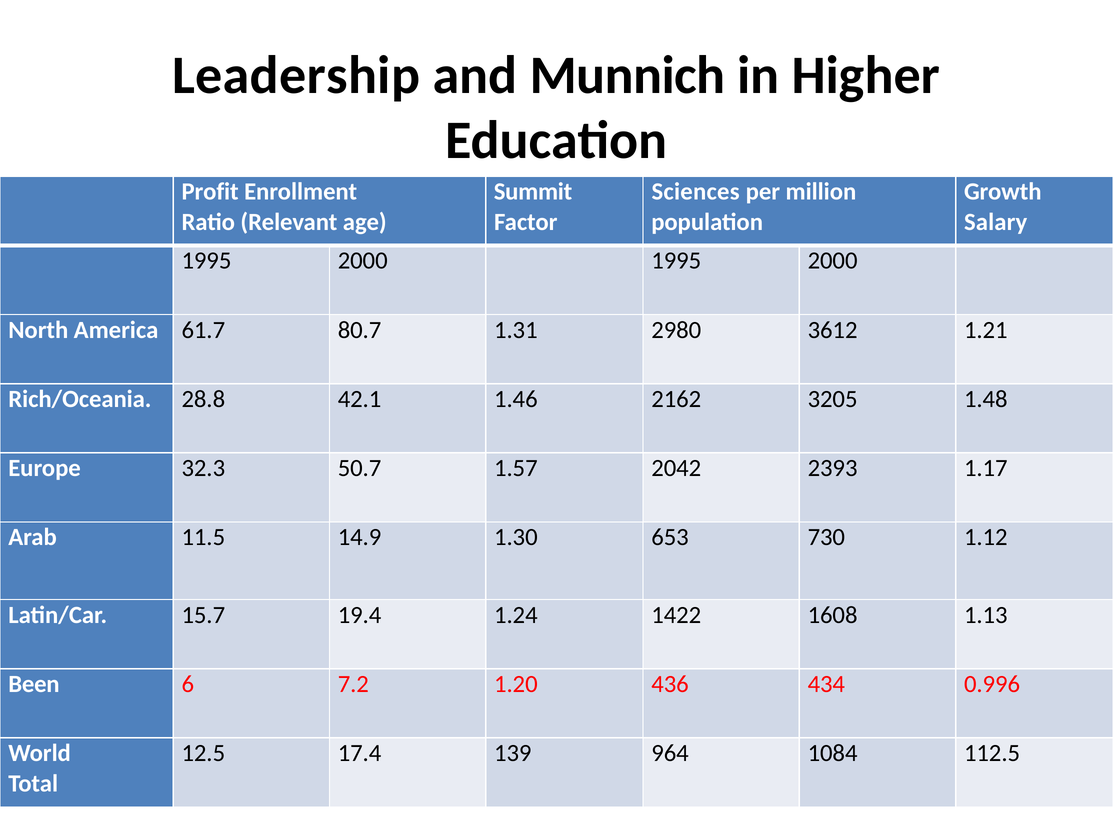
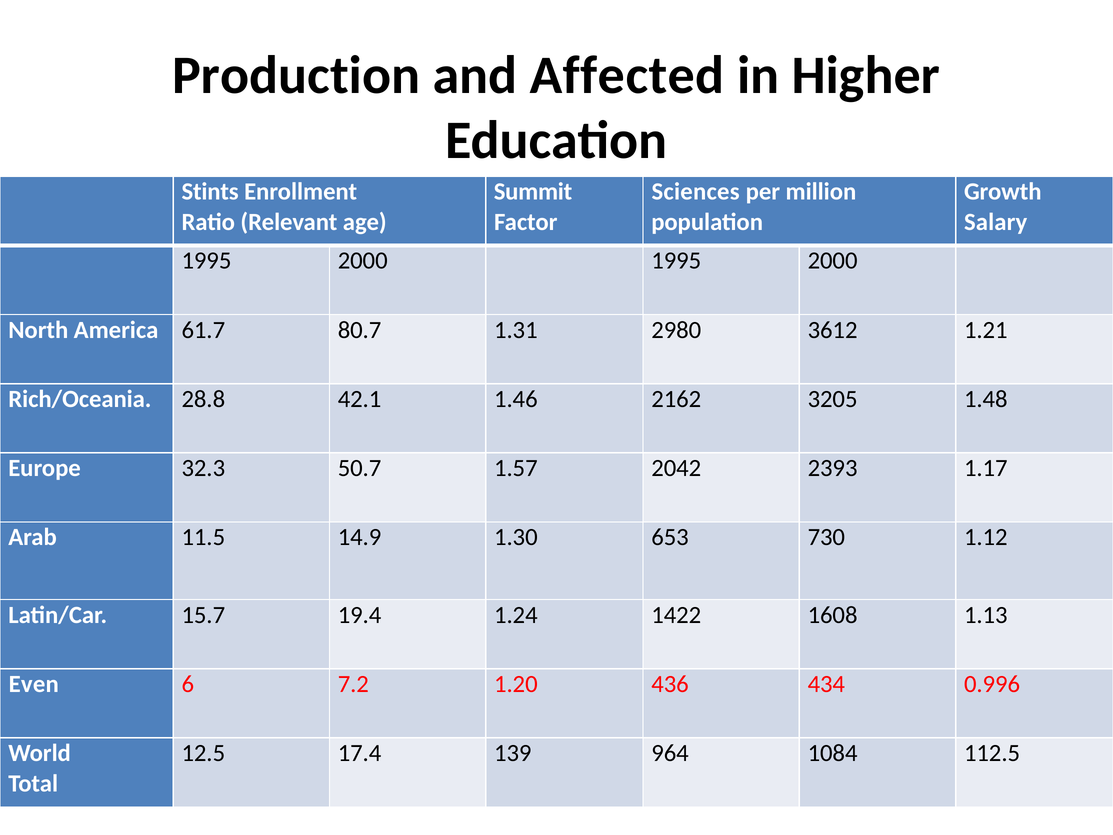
Leadership: Leadership -> Production
Munnich: Munnich -> Affected
Profit: Profit -> Stints
Been: Been -> Even
